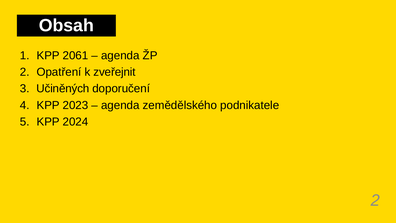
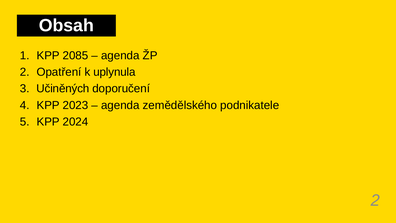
2061: 2061 -> 2085
zveřejnit: zveřejnit -> uplynula
